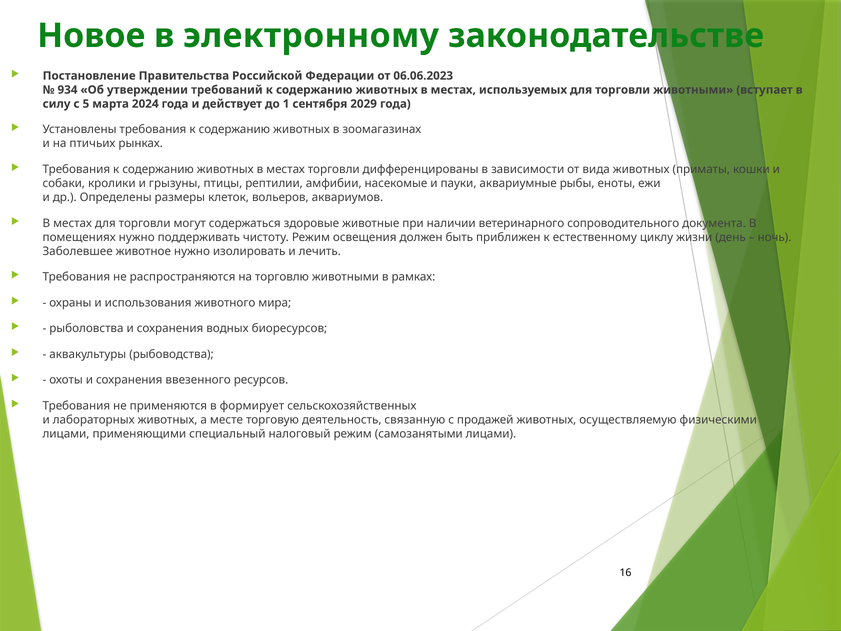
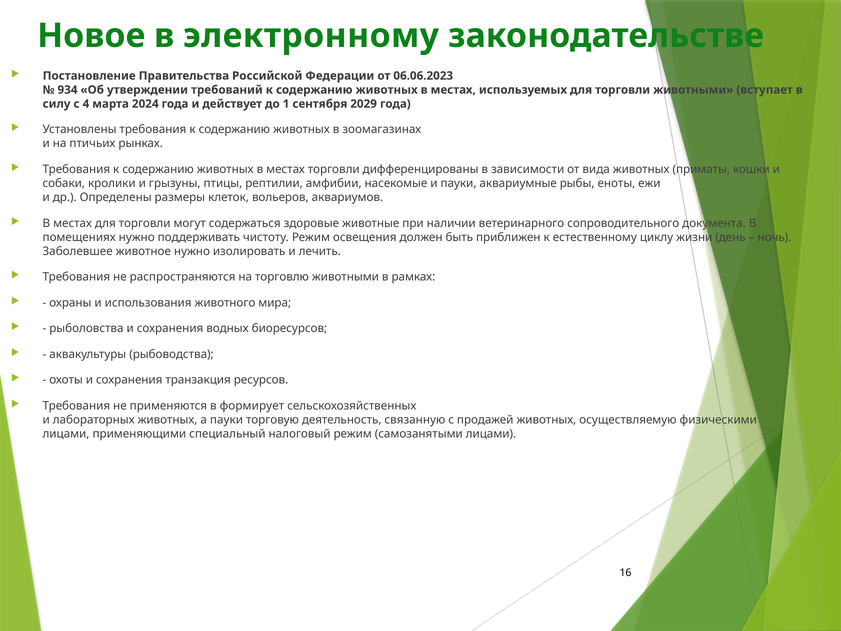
5: 5 -> 4
ввезенного: ввезенного -> транзакция
а месте: месте -> пауки
